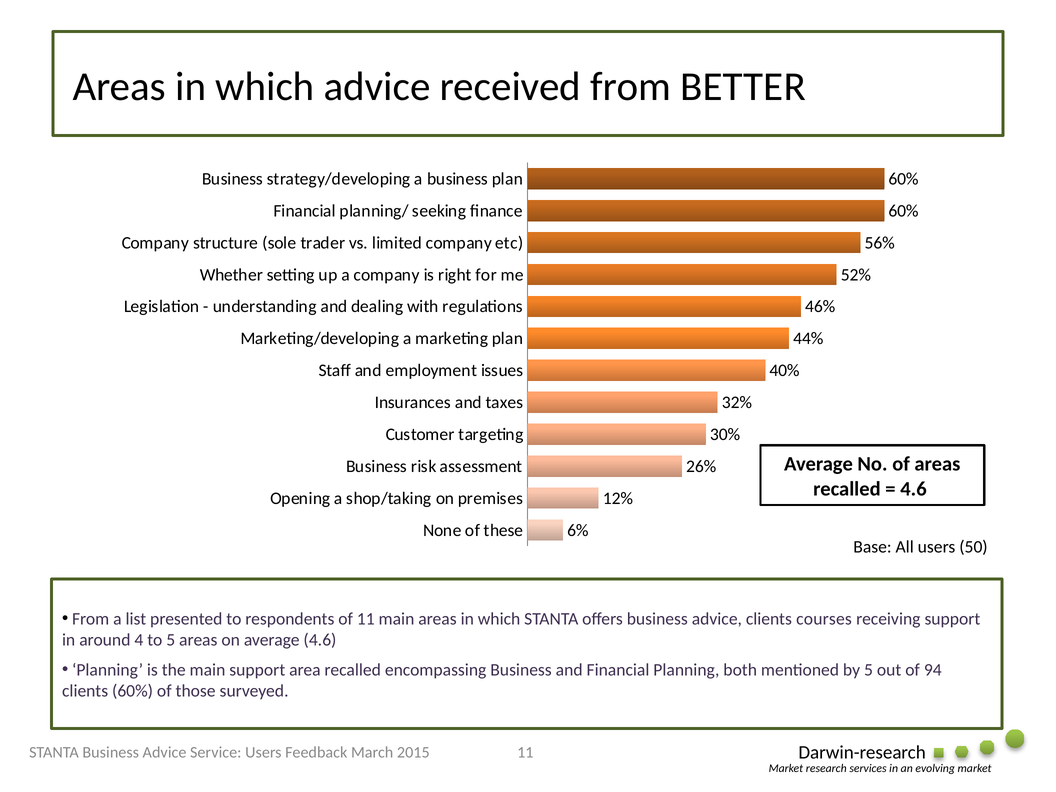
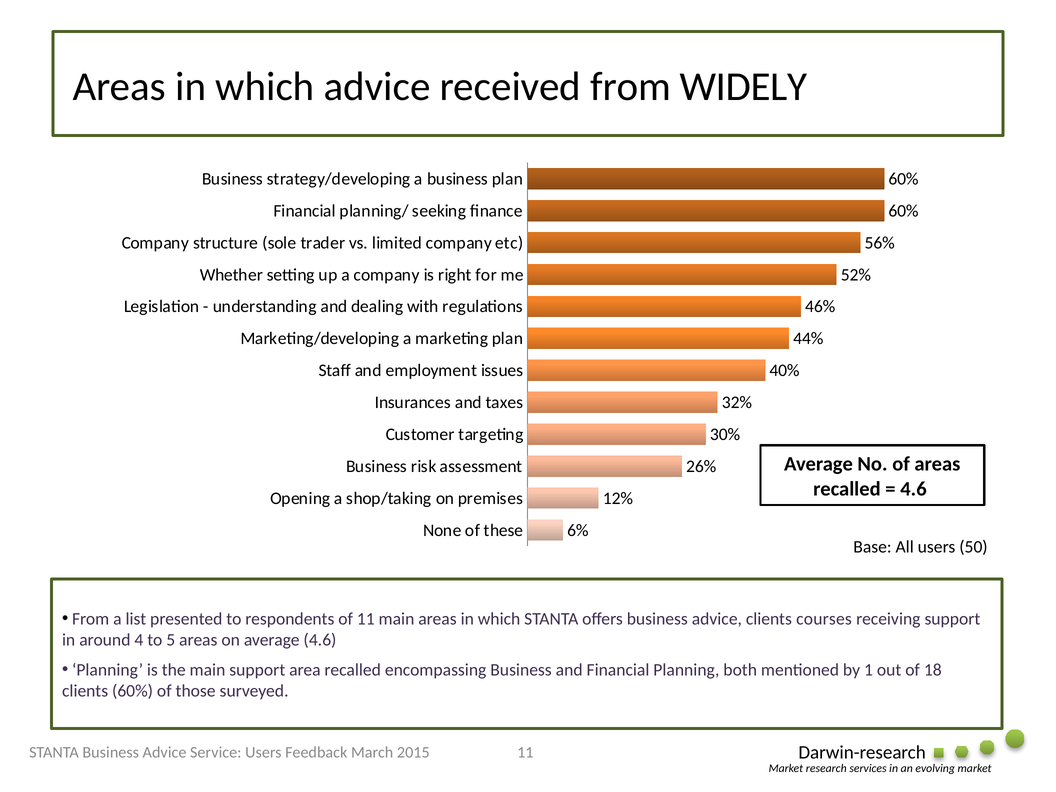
BETTER: BETTER -> WIDELY
by 5: 5 -> 1
94: 94 -> 18
